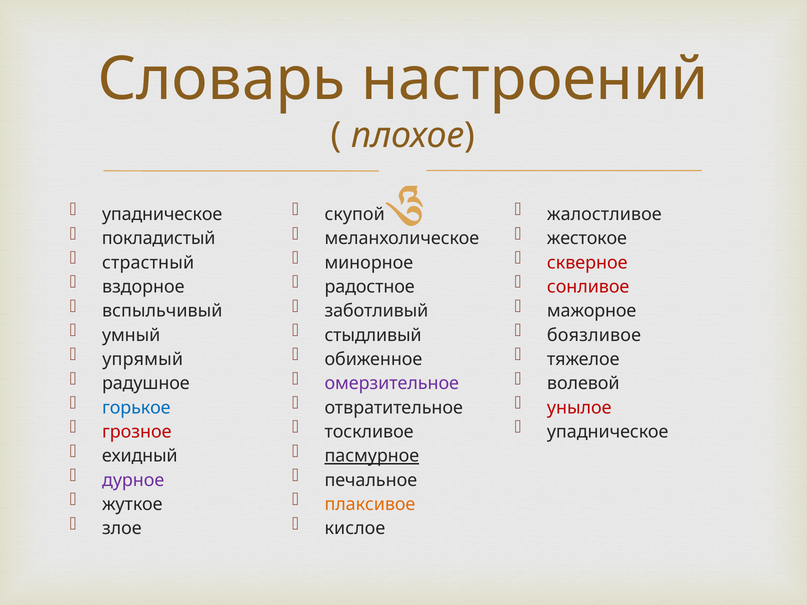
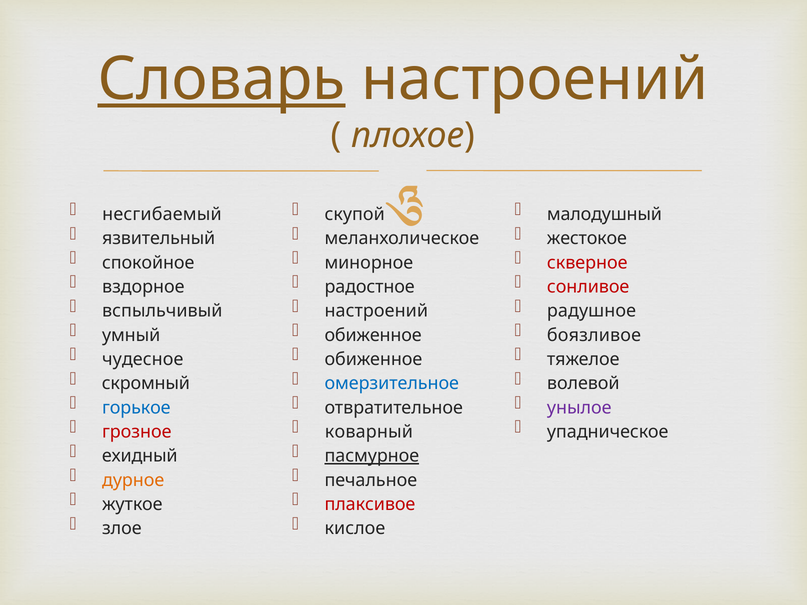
Словарь underline: none -> present
упадническое at (162, 214): упадническое -> несгибаемый
жалостливое: жалостливое -> малодушный
покладистый: покладистый -> язвительный
страстный: страстный -> спокойное
заботливый at (376, 311): заботливый -> настроений
мажорное: мажорное -> радушное
стыдливый at (373, 335): стыдливый -> обиженное
упрямый: упрямый -> чудесное
радушное: радушное -> скромный
омерзительное colour: purple -> blue
унылое colour: red -> purple
тоскливое: тоскливое -> коварный
дурное colour: purple -> orange
плаксивое colour: orange -> red
